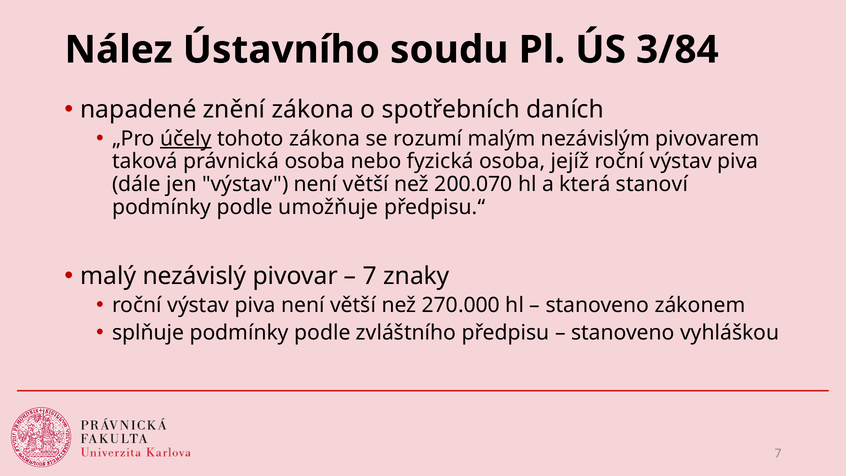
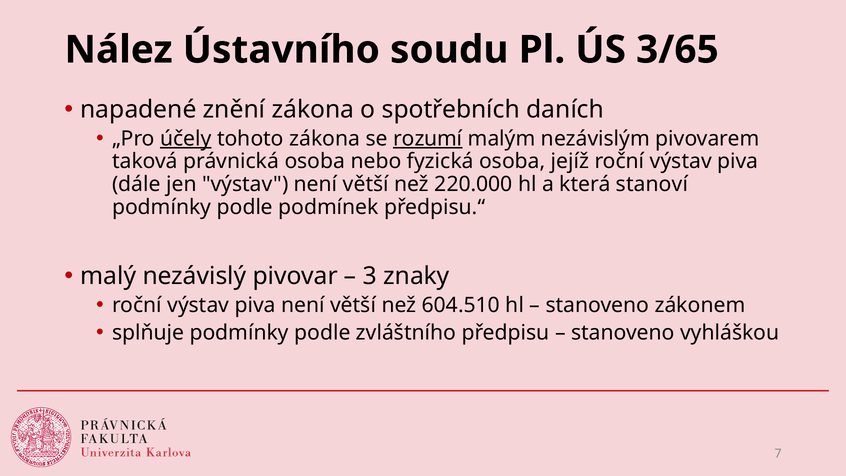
3/84: 3/84 -> 3/65
rozumí underline: none -> present
200.070: 200.070 -> 220.000
umožňuje: umožňuje -> podmínek
7 at (370, 276): 7 -> 3
270.000: 270.000 -> 604.510
